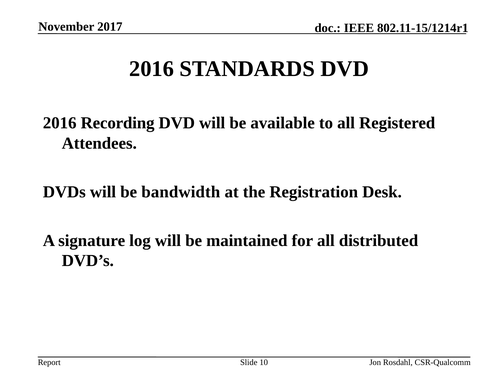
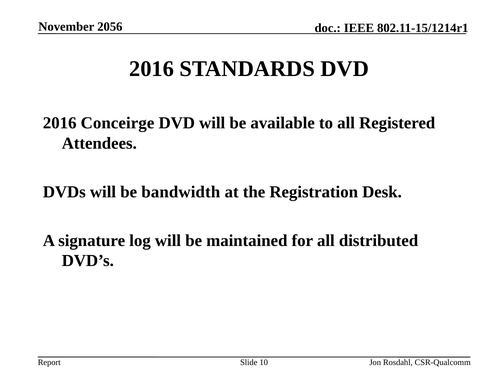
2017: 2017 -> 2056
Recording: Recording -> Conceirge
